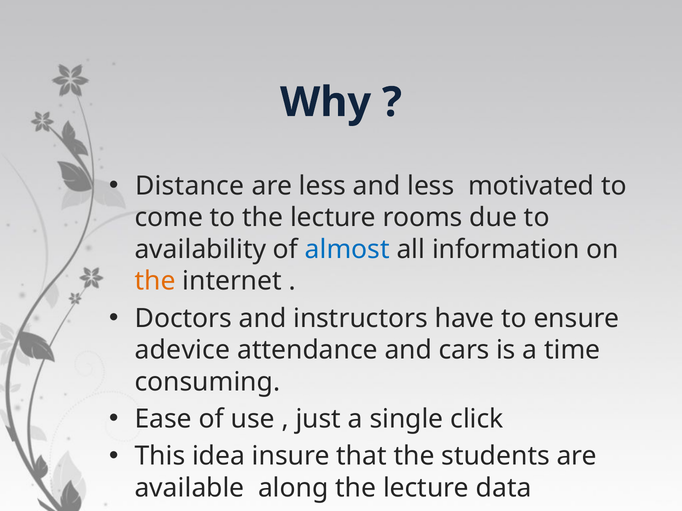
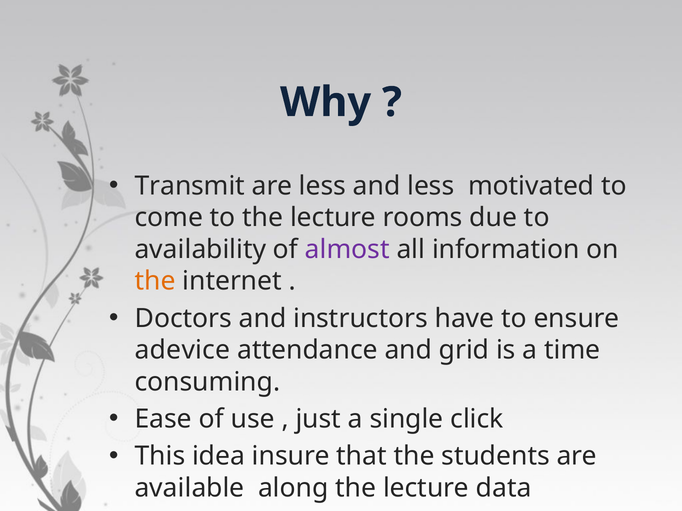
Distance: Distance -> Transmit
almost colour: blue -> purple
cars: cars -> grid
